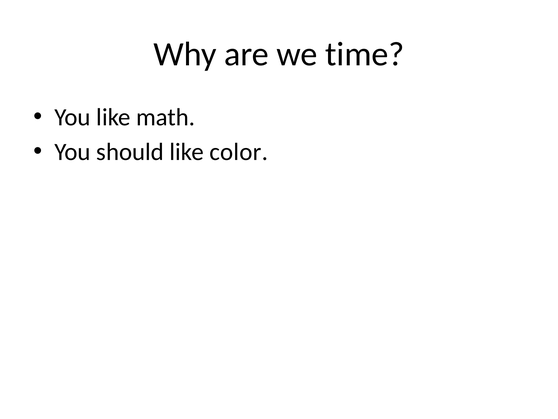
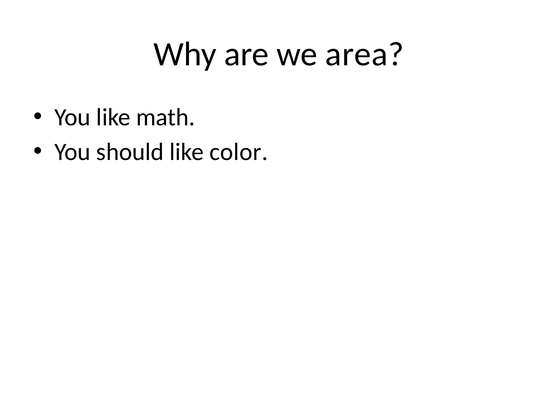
time: time -> area
